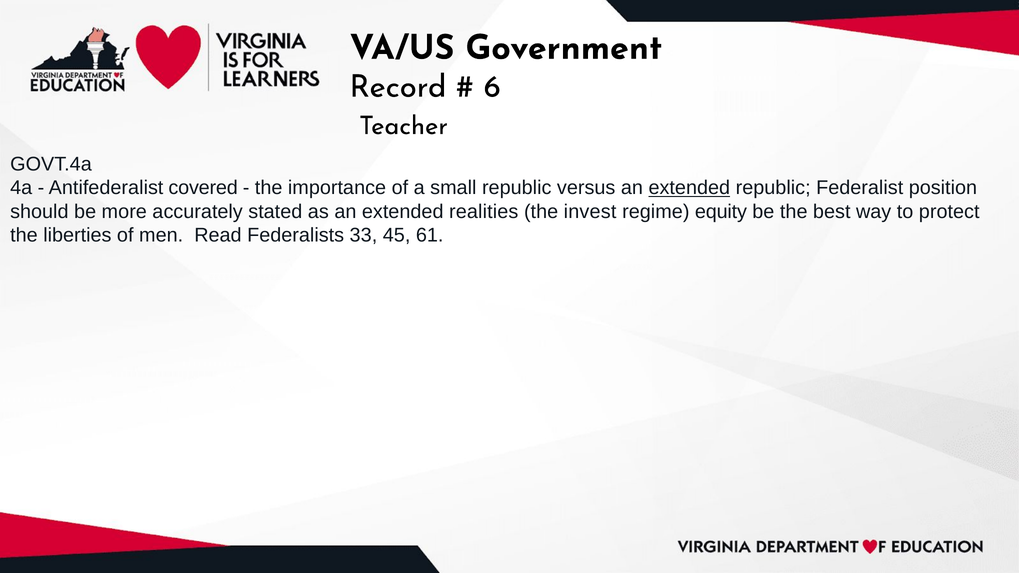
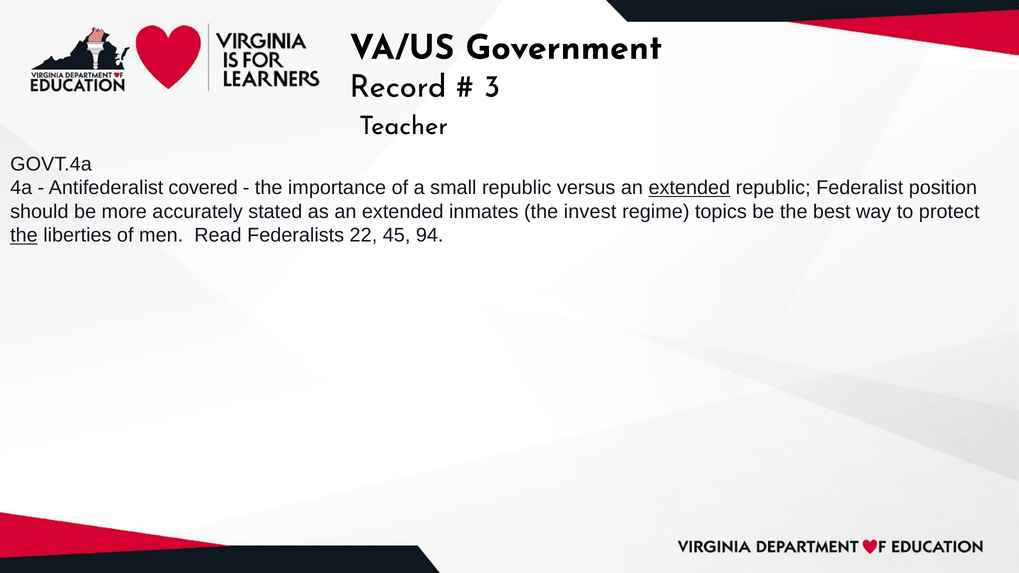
6: 6 -> 3
realities: realities -> inmates
equity: equity -> topics
the at (24, 236) underline: none -> present
33: 33 -> 22
61: 61 -> 94
